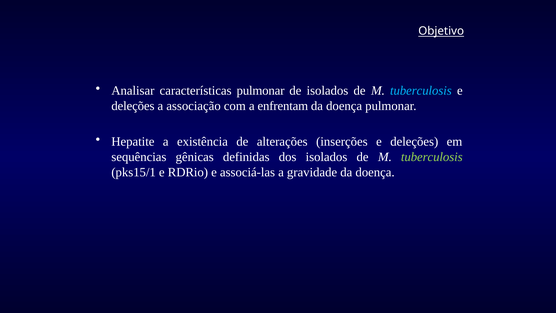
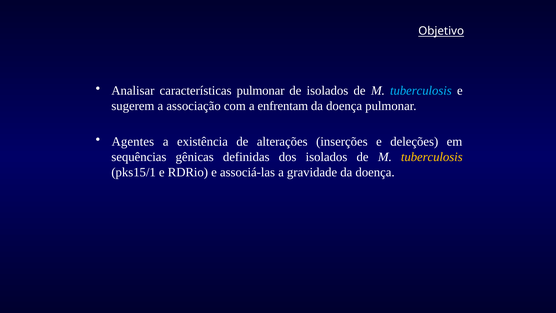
deleções at (133, 106): deleções -> sugerem
Hepatite: Hepatite -> Agentes
tuberculosis at (432, 157) colour: light green -> yellow
